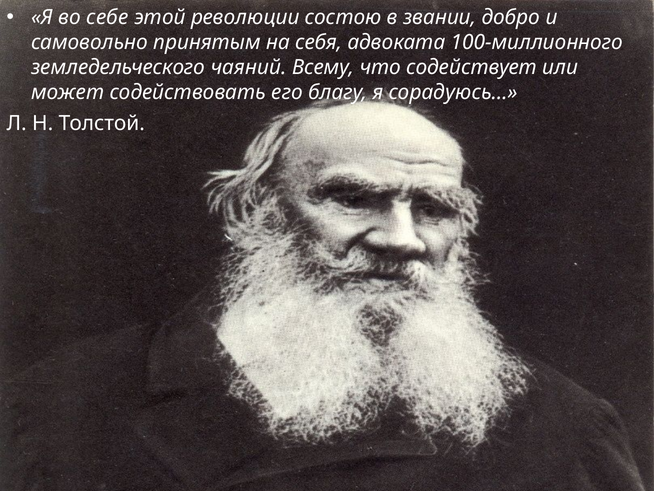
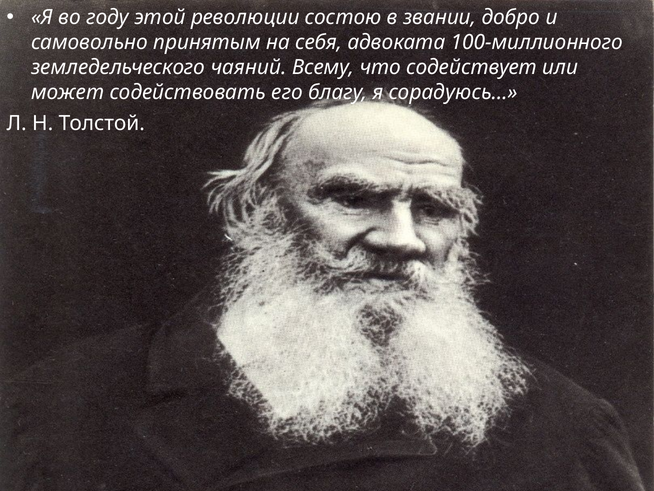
себе: себе -> году
